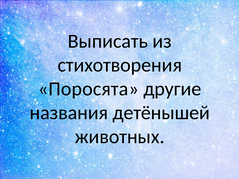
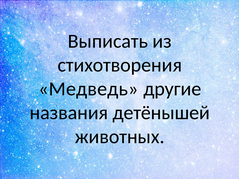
Поросята: Поросята -> Медведь
